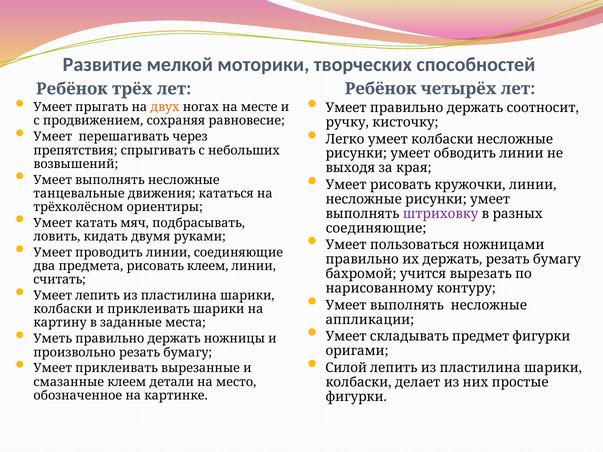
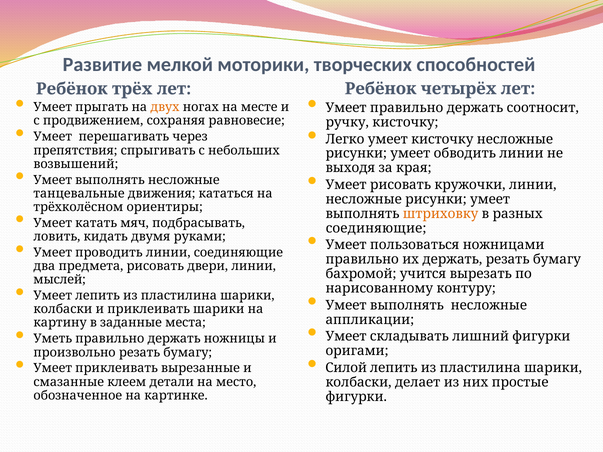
умеет колбаски: колбаски -> кисточку
штриховку colour: purple -> orange
рисовать клеем: клеем -> двери
считать: считать -> мыслей
предмет: предмет -> лишний
